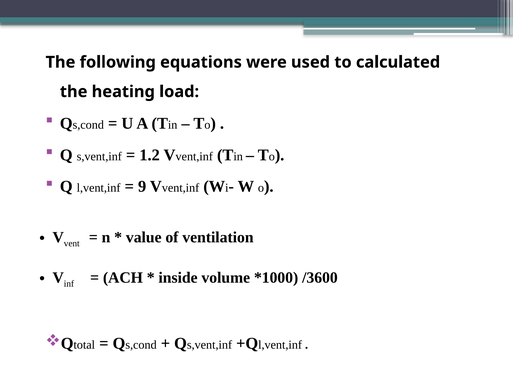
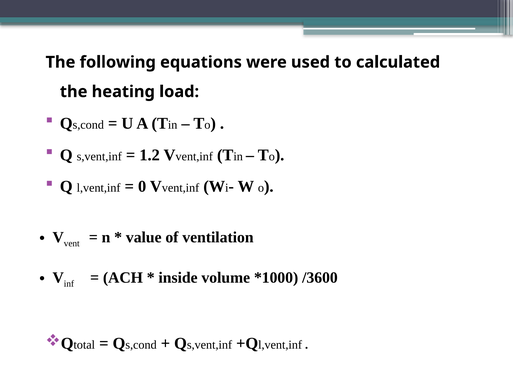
9: 9 -> 0
